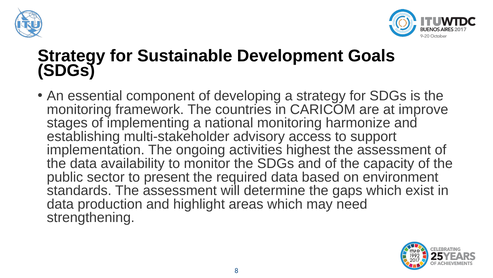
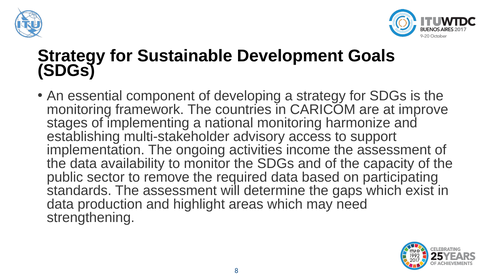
highest: highest -> income
present: present -> remove
environment: environment -> participating
